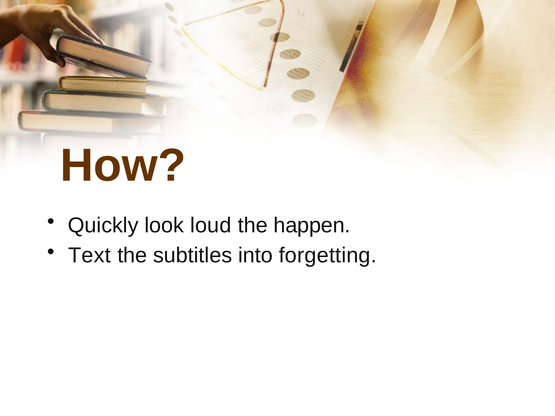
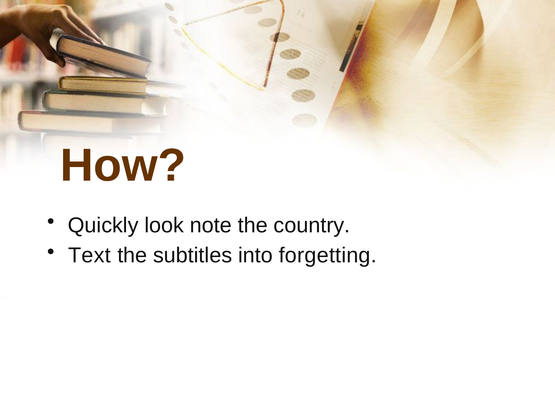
loud: loud -> note
happen: happen -> country
